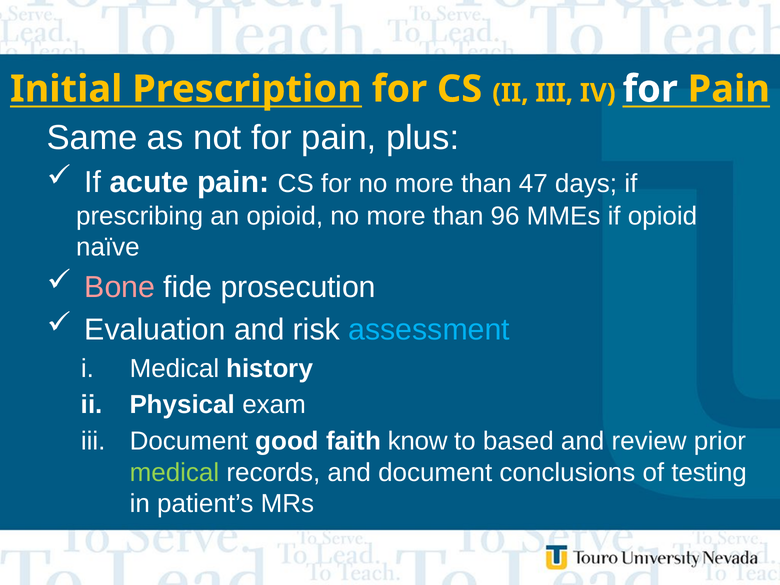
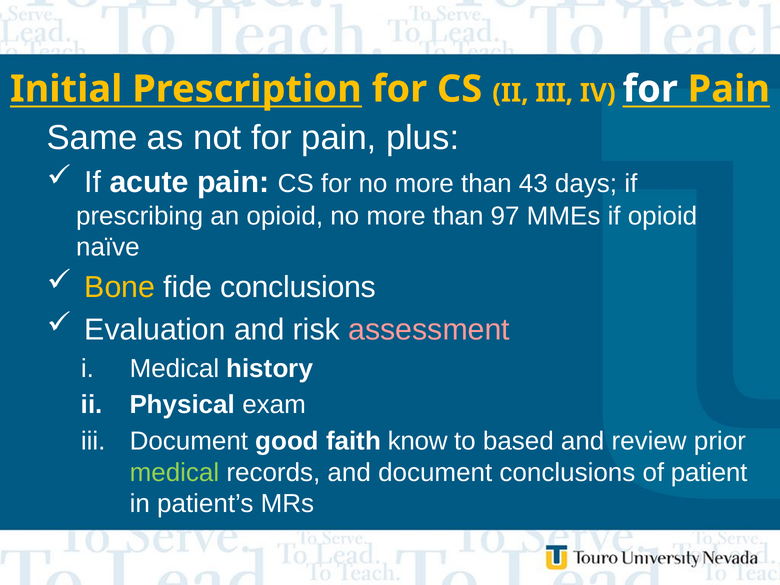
47: 47 -> 43
96: 96 -> 97
Bone colour: pink -> yellow
fide prosecution: prosecution -> conclusions
assessment colour: light blue -> pink
testing: testing -> patient
